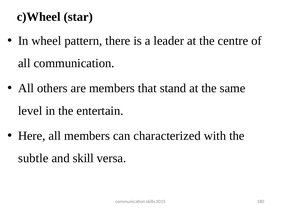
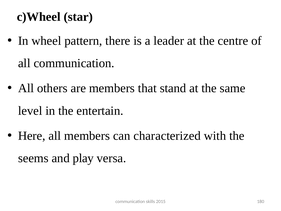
subtle: subtle -> seems
skill: skill -> play
